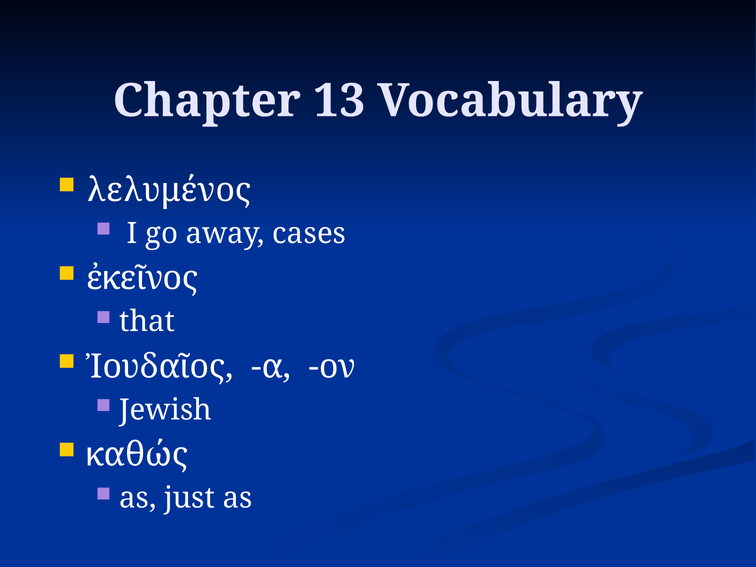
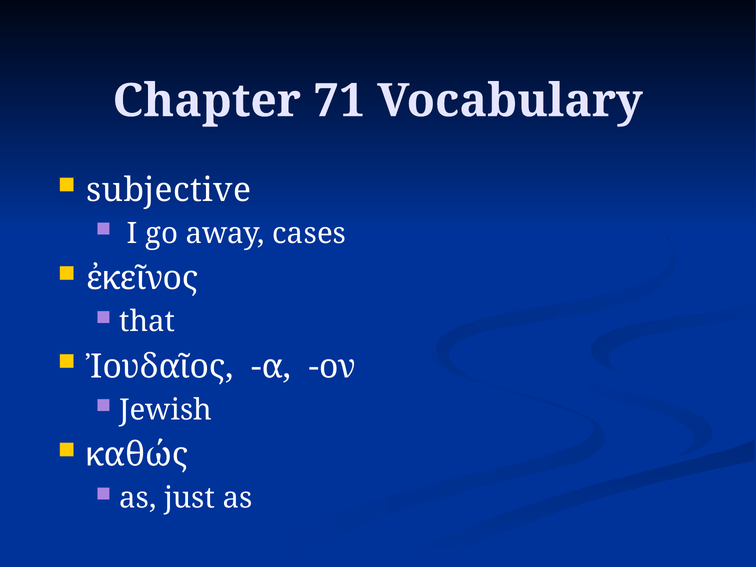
13: 13 -> 71
λελυμένος: λελυμένος -> subjective
